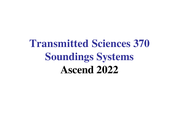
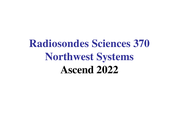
Transmitted: Transmitted -> Radiosondes
Soundings: Soundings -> Northwest
